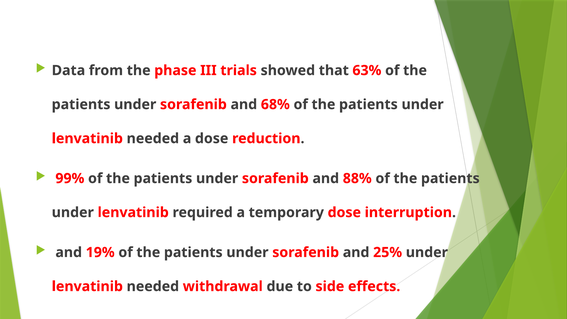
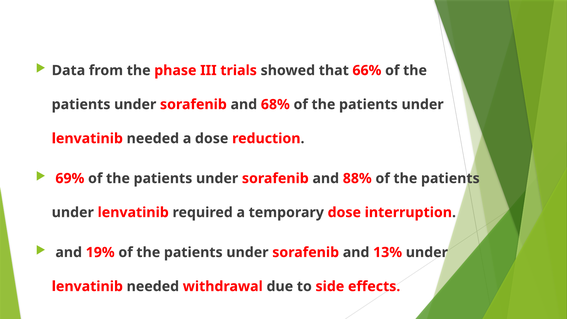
63%: 63% -> 66%
99%: 99% -> 69%
25%: 25% -> 13%
